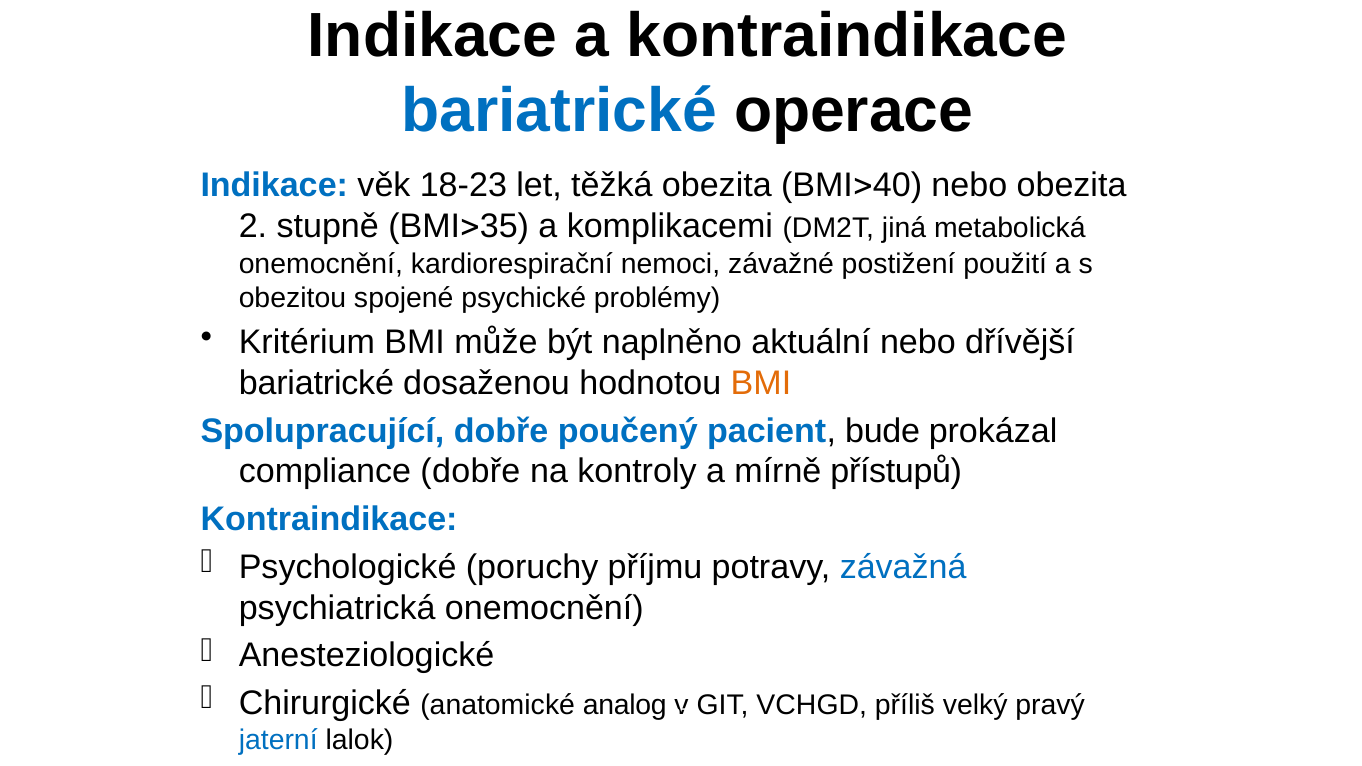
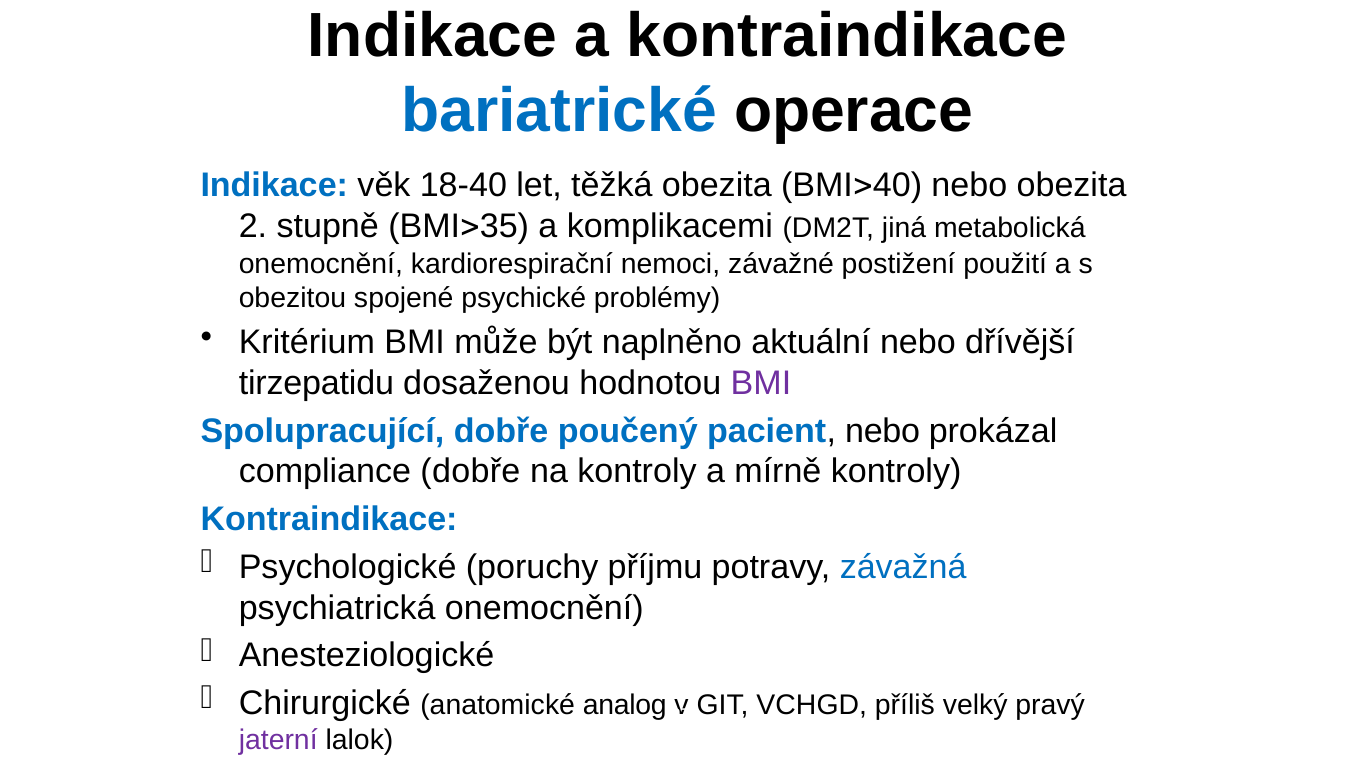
18-23: 18-23 -> 18-40
bariatrické at (316, 383): bariatrické -> tirzepatidu
BMI at (761, 383) colour: orange -> purple
pacient bude: bude -> nebo
mírně přístupů: přístupů -> kontroly
jaterní colour: blue -> purple
